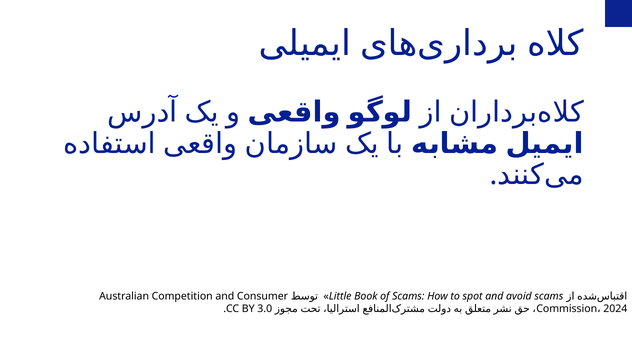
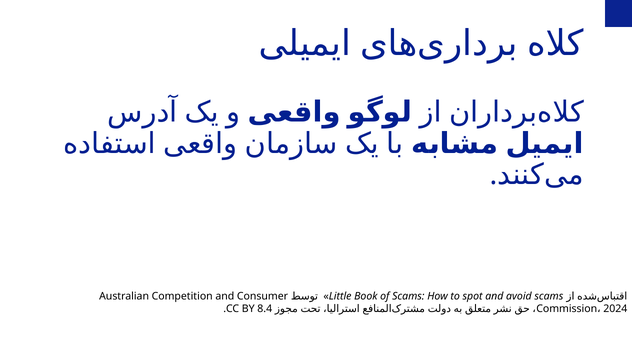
3.0: 3.0 -> 8.4
